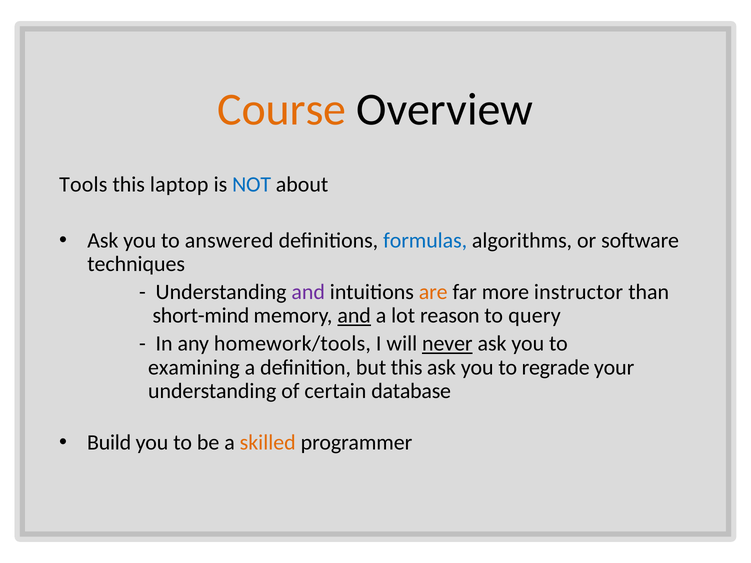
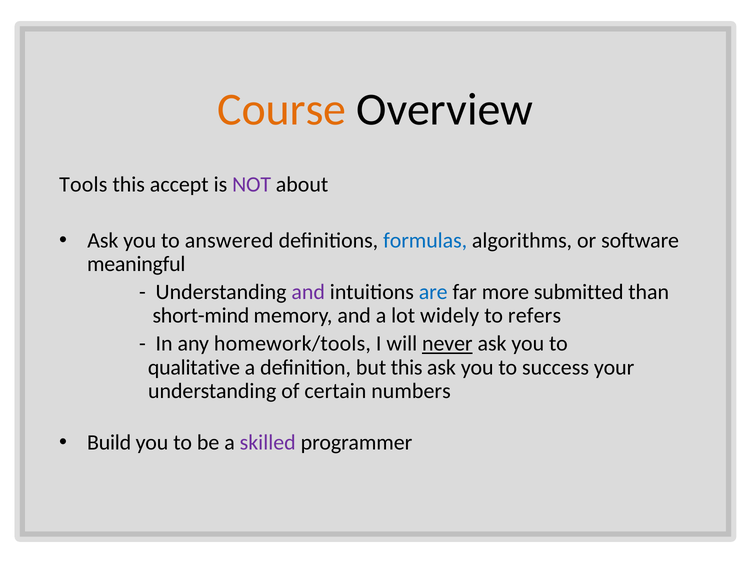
laptop: laptop -> accept
NOT colour: blue -> purple
techniques: techniques -> meaningful
are colour: orange -> blue
instructor: instructor -> submitted
and at (354, 316) underline: present -> none
reason: reason -> widely
query: query -> refers
examining: examining -> qualitative
regrade: regrade -> success
database: database -> numbers
skilled colour: orange -> purple
